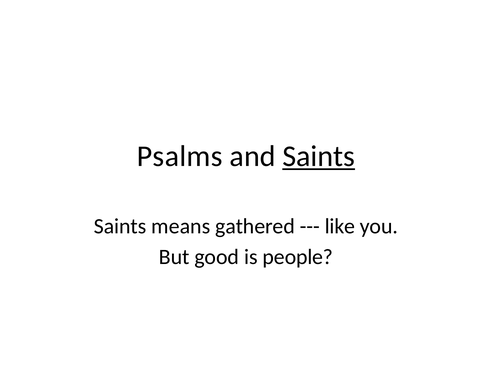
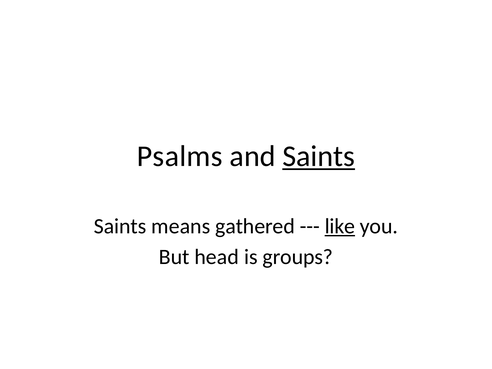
like underline: none -> present
good: good -> head
people: people -> groups
